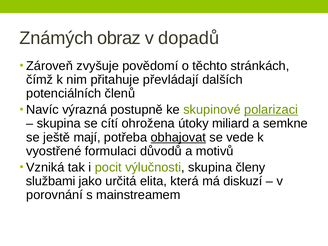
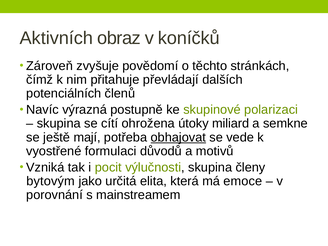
Známých: Známých -> Aktivních
dopadů: dopadů -> koníčků
polarizaci underline: present -> none
službami: službami -> bytovým
diskuzí: diskuzí -> emoce
